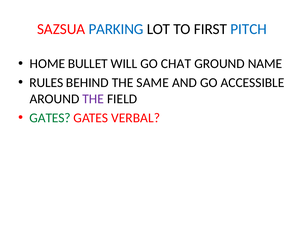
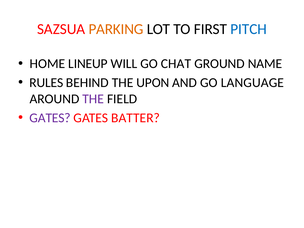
PARKING colour: blue -> orange
BULLET: BULLET -> LINEUP
SAME: SAME -> UPON
ACCESSIBLE: ACCESSIBLE -> LANGUAGE
GATES at (50, 118) colour: green -> purple
VERBAL: VERBAL -> BATTER
